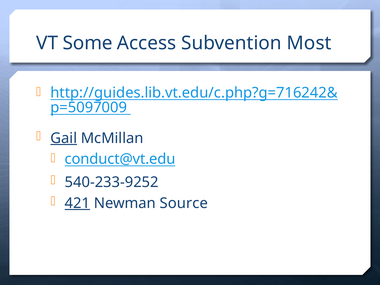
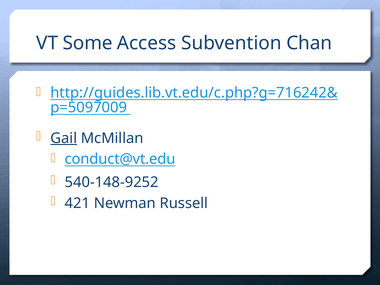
Most: Most -> Chan
540-233-9252: 540-233-9252 -> 540-148-9252
421 underline: present -> none
Source: Source -> Russell
